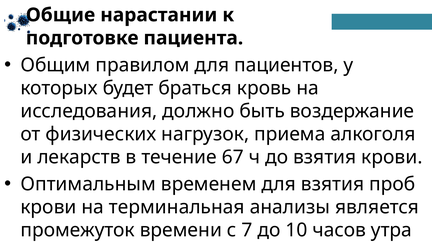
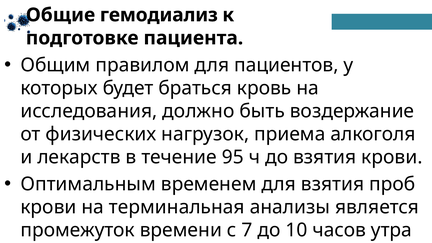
нарастании: нарастании -> гемодиализ
67: 67 -> 95
